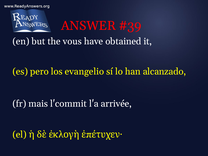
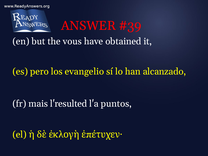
l'commit: l'commit -> l'resulted
arrivée: arrivée -> puntos
